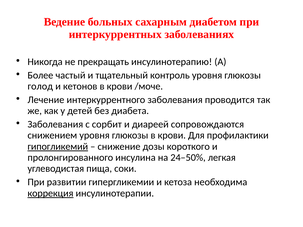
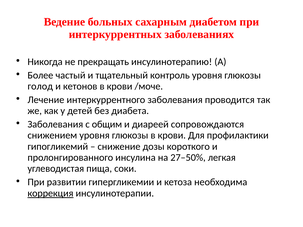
сорбит: сорбит -> общим
гипогликемий underline: present -> none
24–50%: 24–50% -> 27–50%
